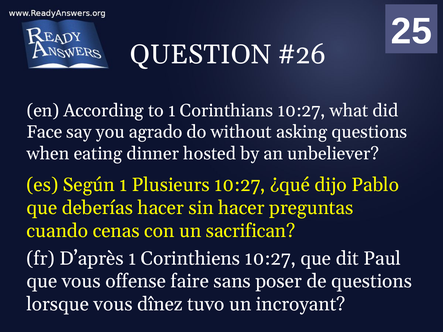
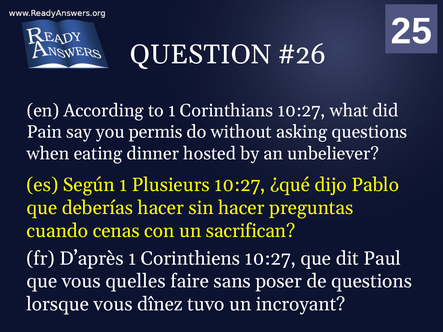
Face: Face -> Pain
agrado: agrado -> permis
offense: offense -> quelles
